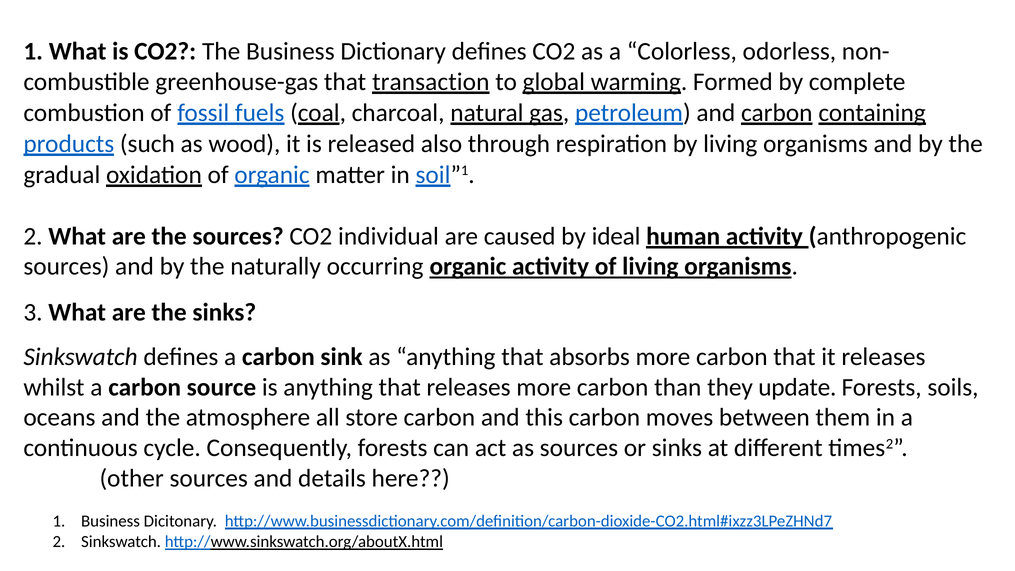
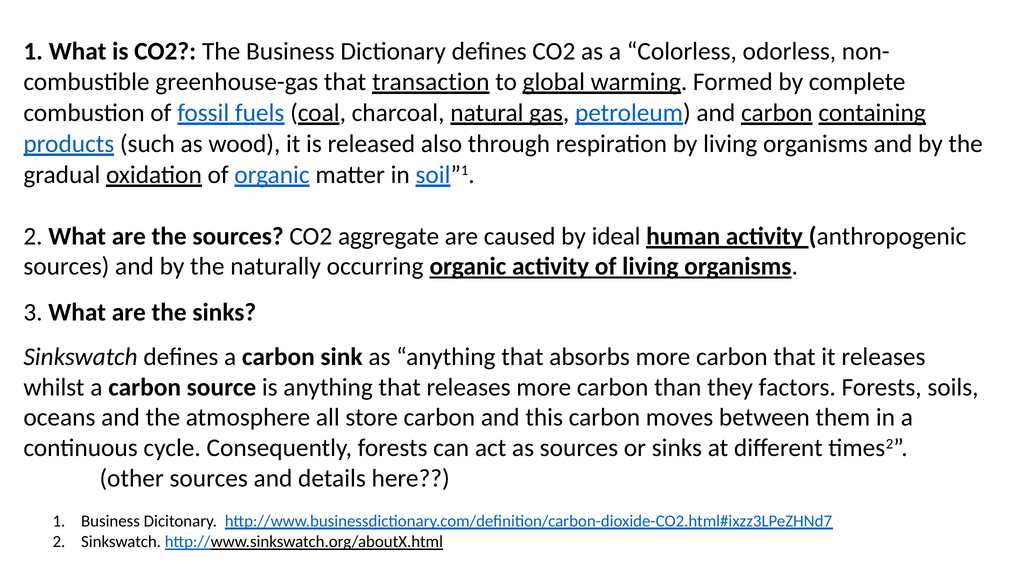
individual: individual -> aggregate
update: update -> factors
